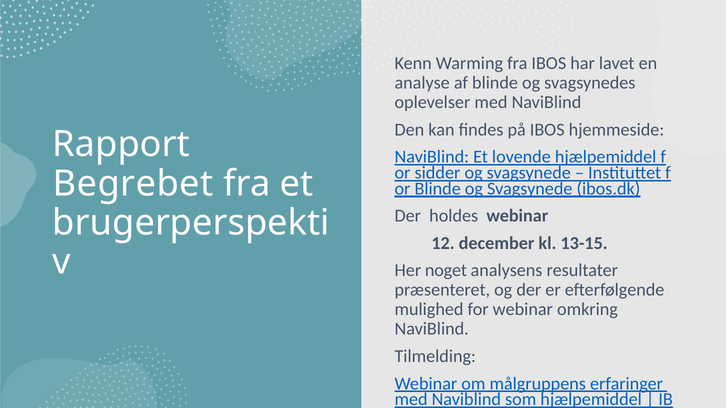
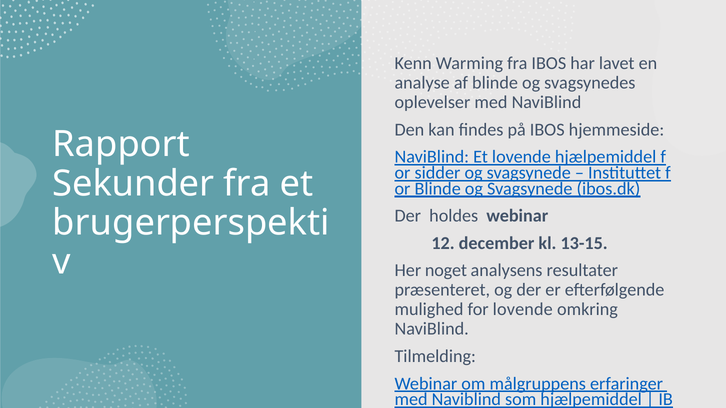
Begrebet: Begrebet -> Sekunder
for webinar: webinar -> lovende
